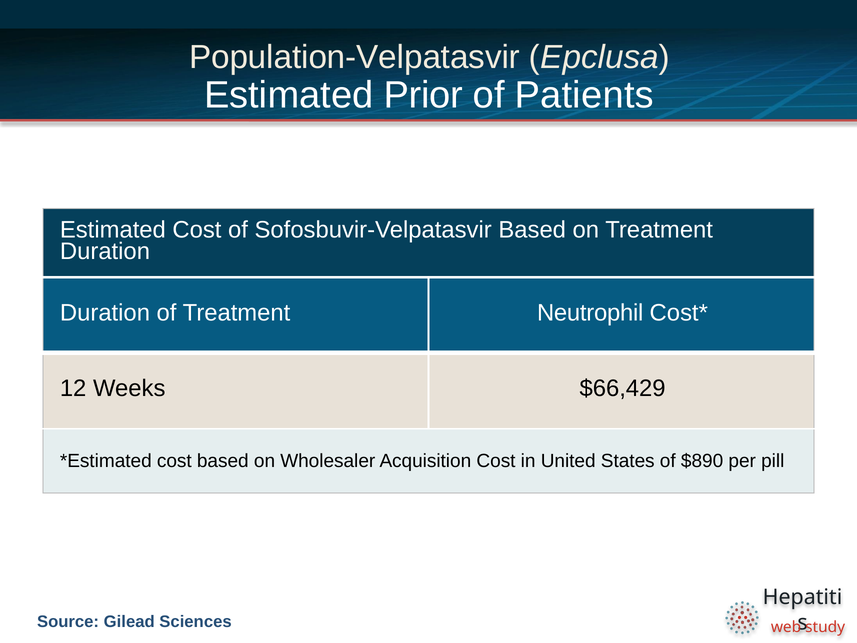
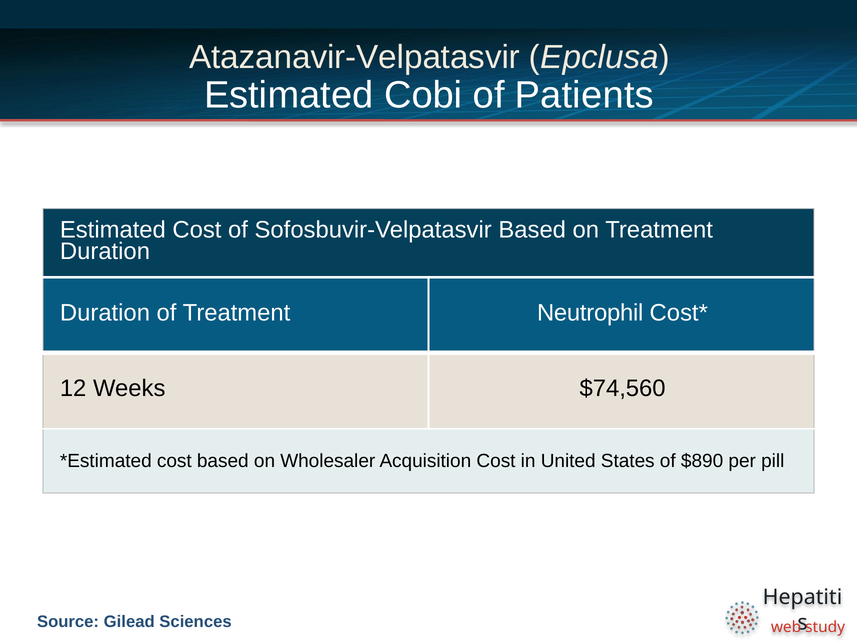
Population-Velpatasvir: Population-Velpatasvir -> Atazanavir-Velpatasvir
Prior: Prior -> Cobi
$66,429: $66,429 -> $74,560
